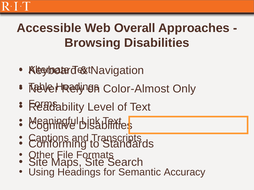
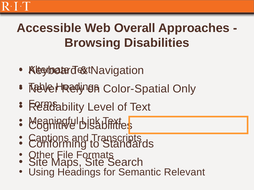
Color-Almost: Color-Almost -> Color-Spatial
Accuracy: Accuracy -> Relevant
